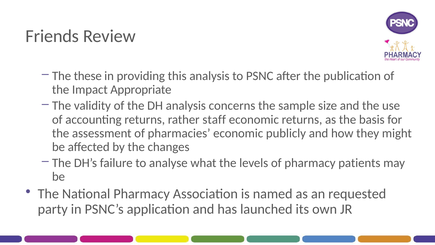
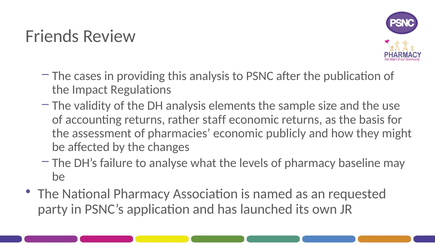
these: these -> cases
Appropriate: Appropriate -> Regulations
concerns: concerns -> elements
patients: patients -> baseline
